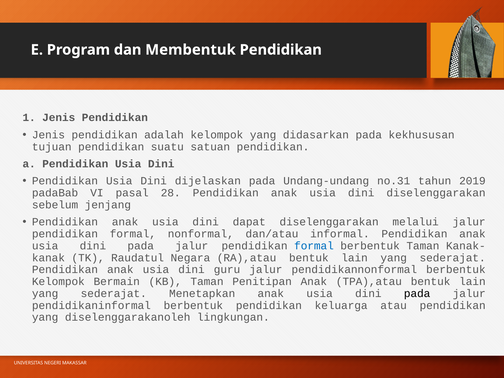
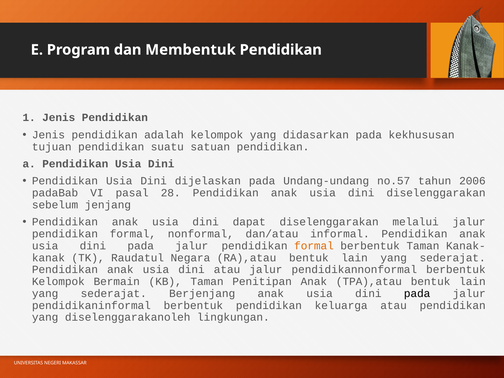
no.31: no.31 -> no.57
2019: 2019 -> 2006
formal at (314, 246) colour: blue -> orange
dini guru: guru -> atau
Menetapkan: Menetapkan -> Berjenjang
